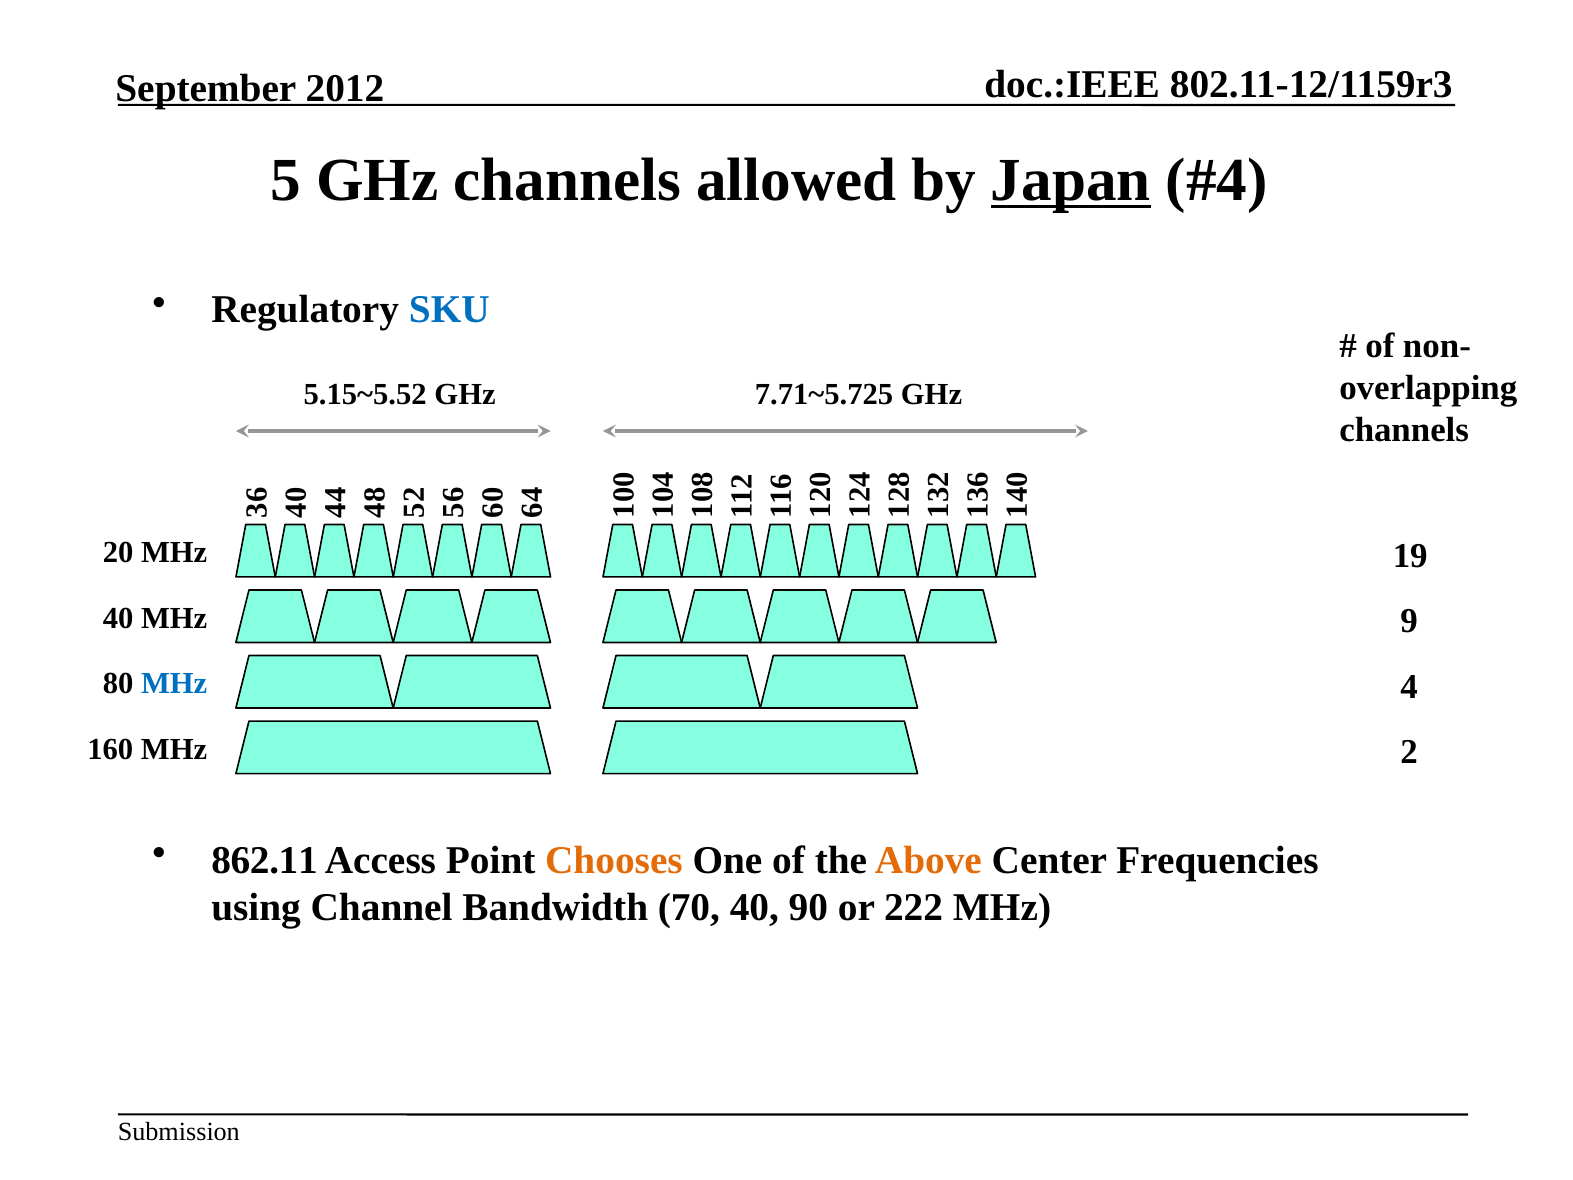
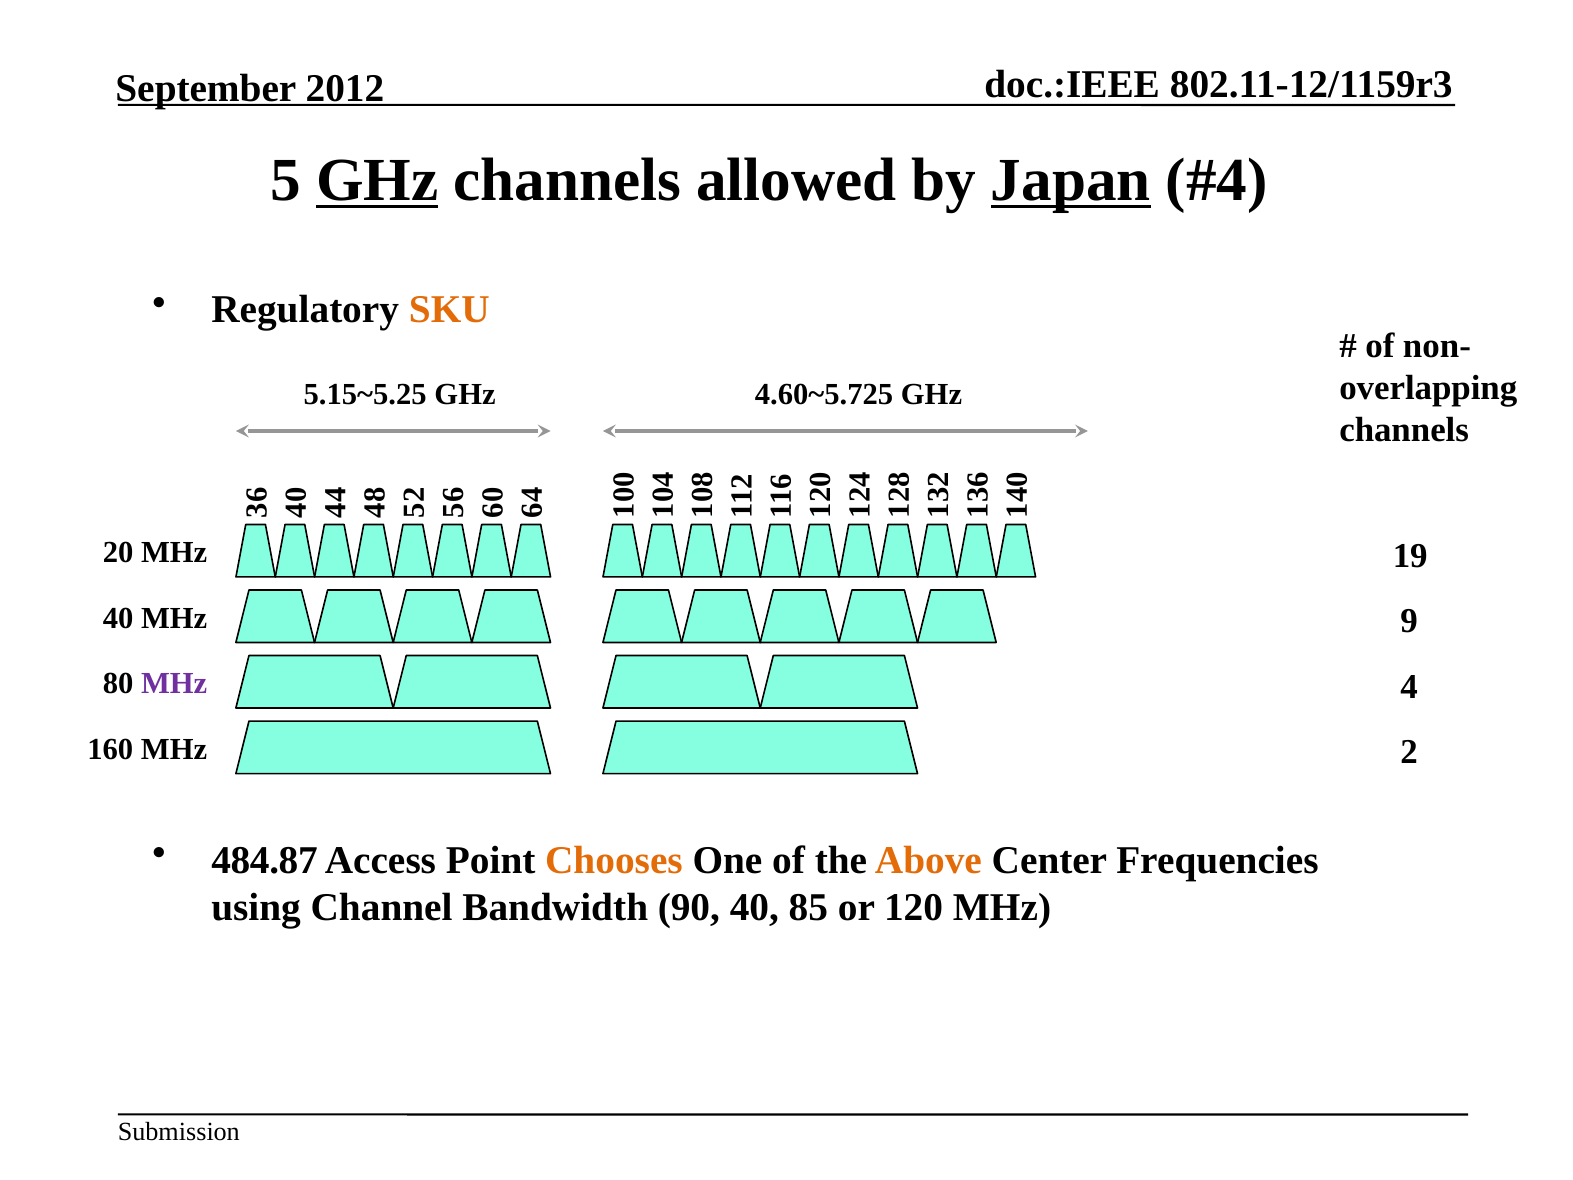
GHz at (377, 180) underline: none -> present
SKU colour: blue -> orange
5.15~5.52: 5.15~5.52 -> 5.15~5.25
7.71~5.725: 7.71~5.725 -> 4.60~5.725
MHz at (174, 684) colour: blue -> purple
862.11: 862.11 -> 484.87
70: 70 -> 90
90: 90 -> 85
222: 222 -> 120
